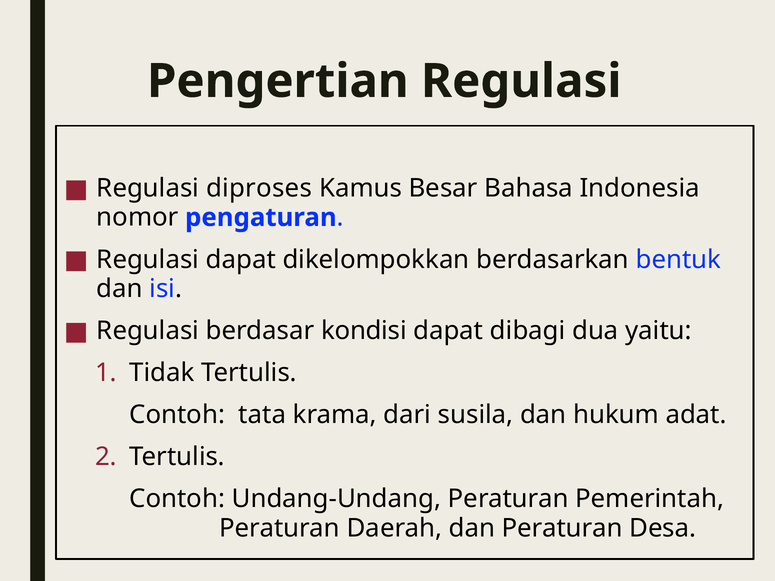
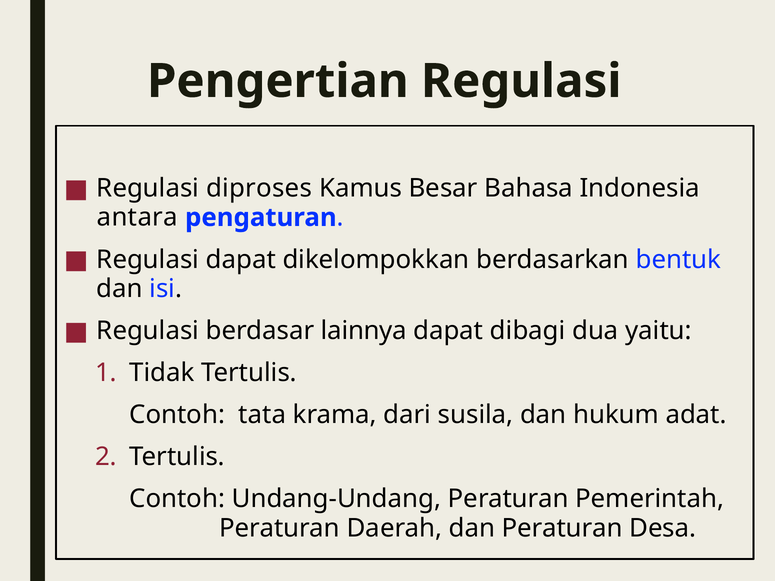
nomor: nomor -> antara
kondisi: kondisi -> lainnya
